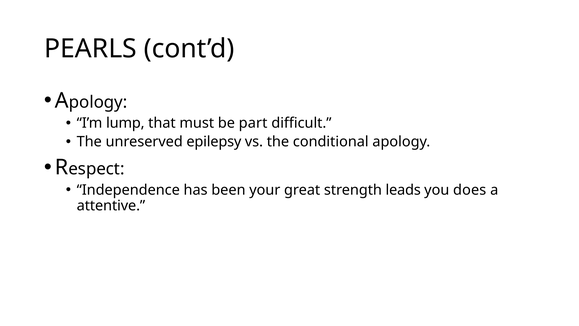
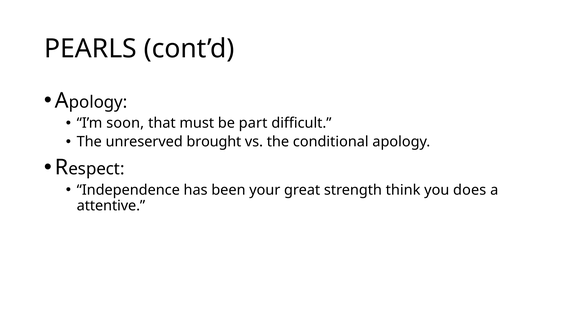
lump: lump -> soon
epilepsy: epilepsy -> brought
leads: leads -> think
